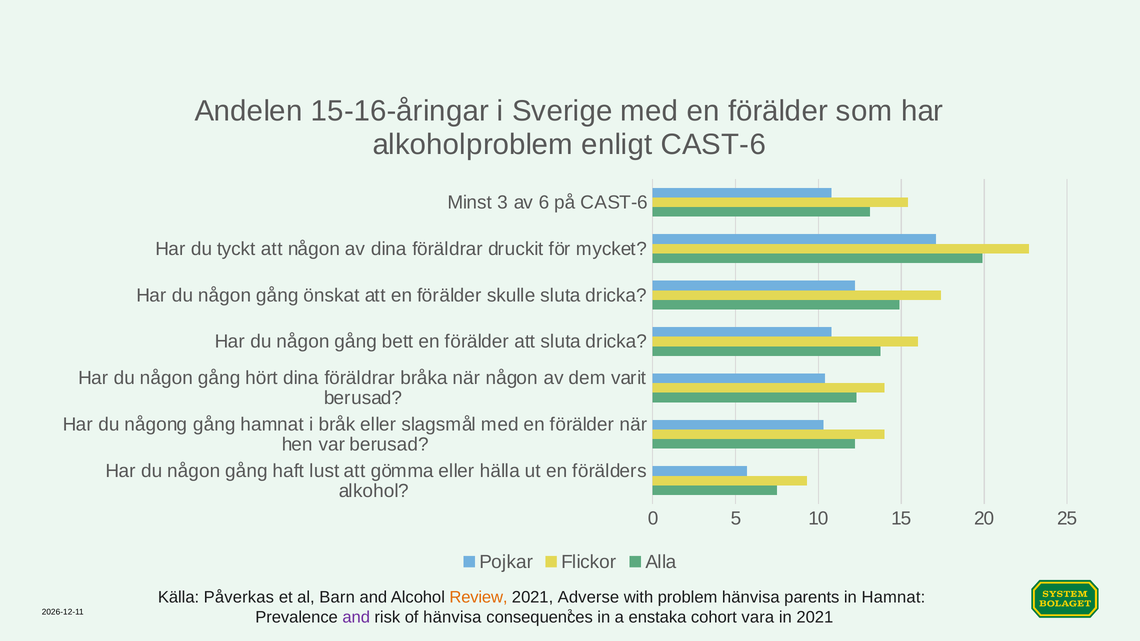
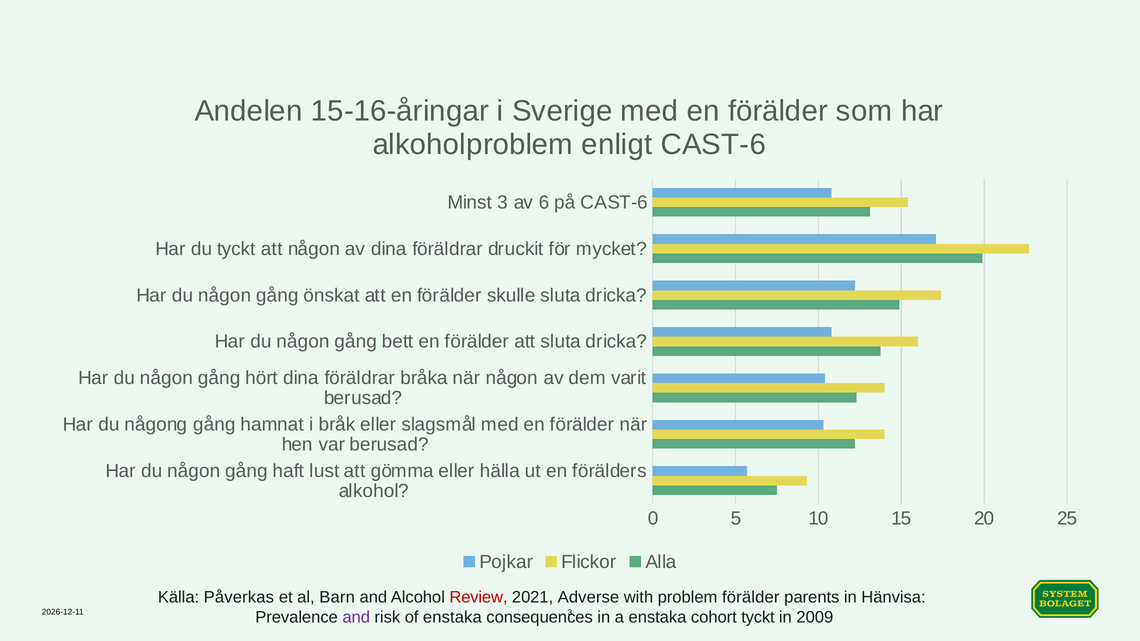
Review colour: orange -> red
problem hänvisa: hänvisa -> förälder
in Hamnat: Hamnat -> Hänvisa
of hänvisa: hänvisa -> enstaka
cohort vara: vara -> tyckt
in 2021: 2021 -> 2009
